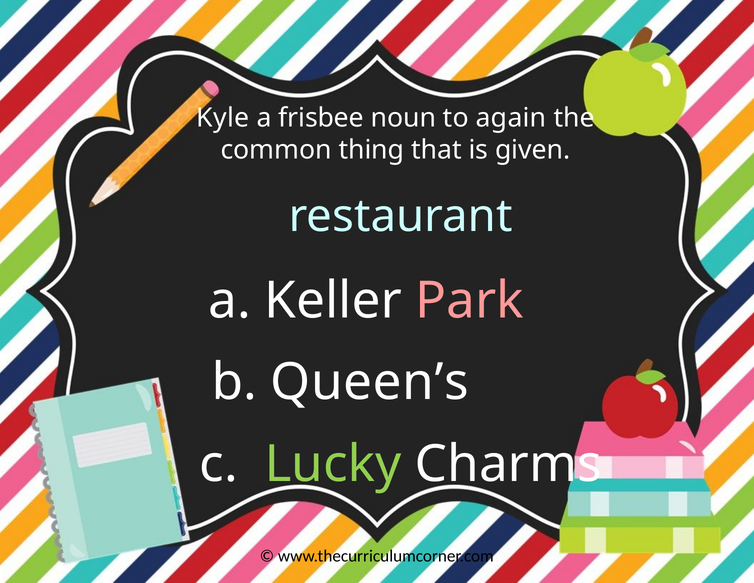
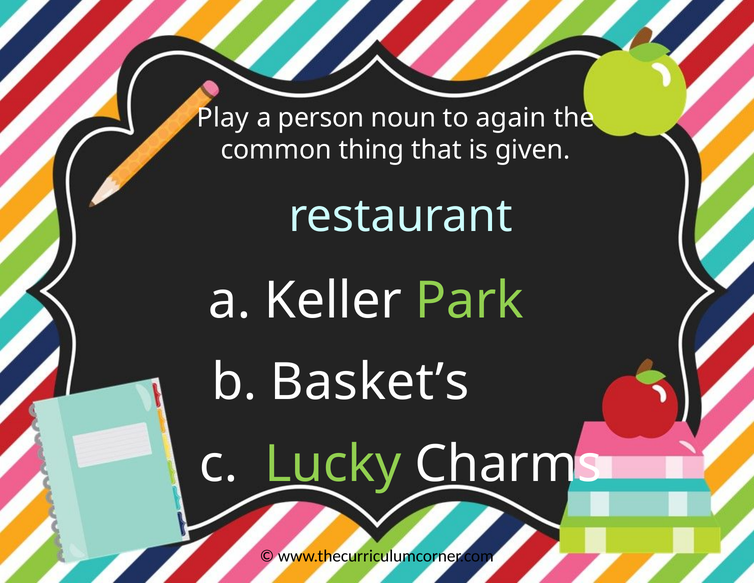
Kyle: Kyle -> Play
frisbee: frisbee -> person
Park colour: pink -> light green
Queen’s: Queen’s -> Basket’s
